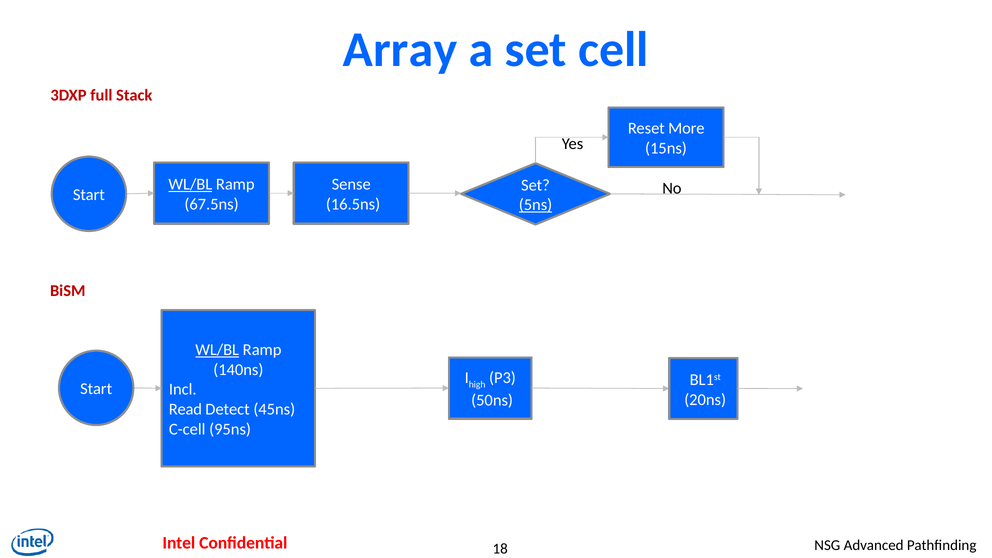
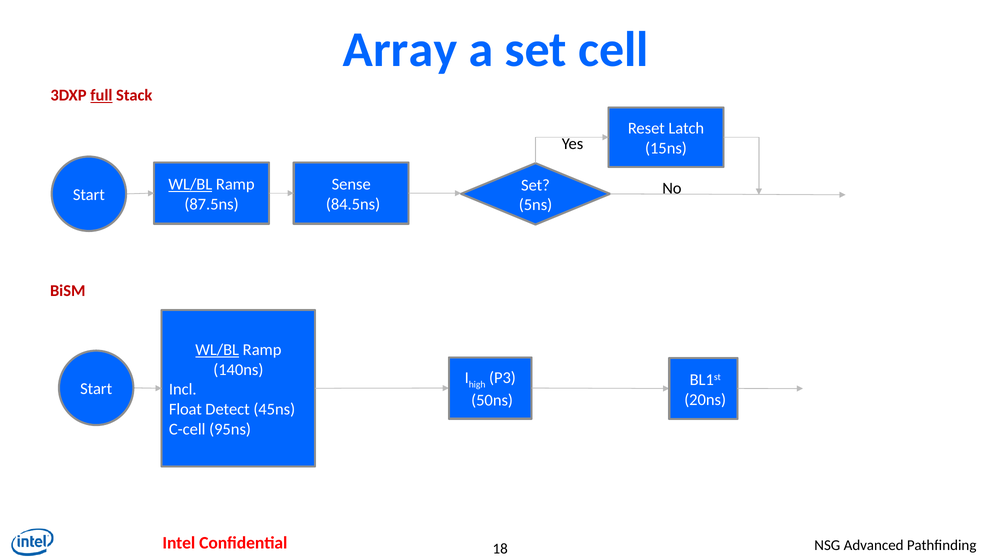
full underline: none -> present
More: More -> Latch
67.5ns: 67.5ns -> 87.5ns
16.5ns: 16.5ns -> 84.5ns
5ns underline: present -> none
Read: Read -> Float
